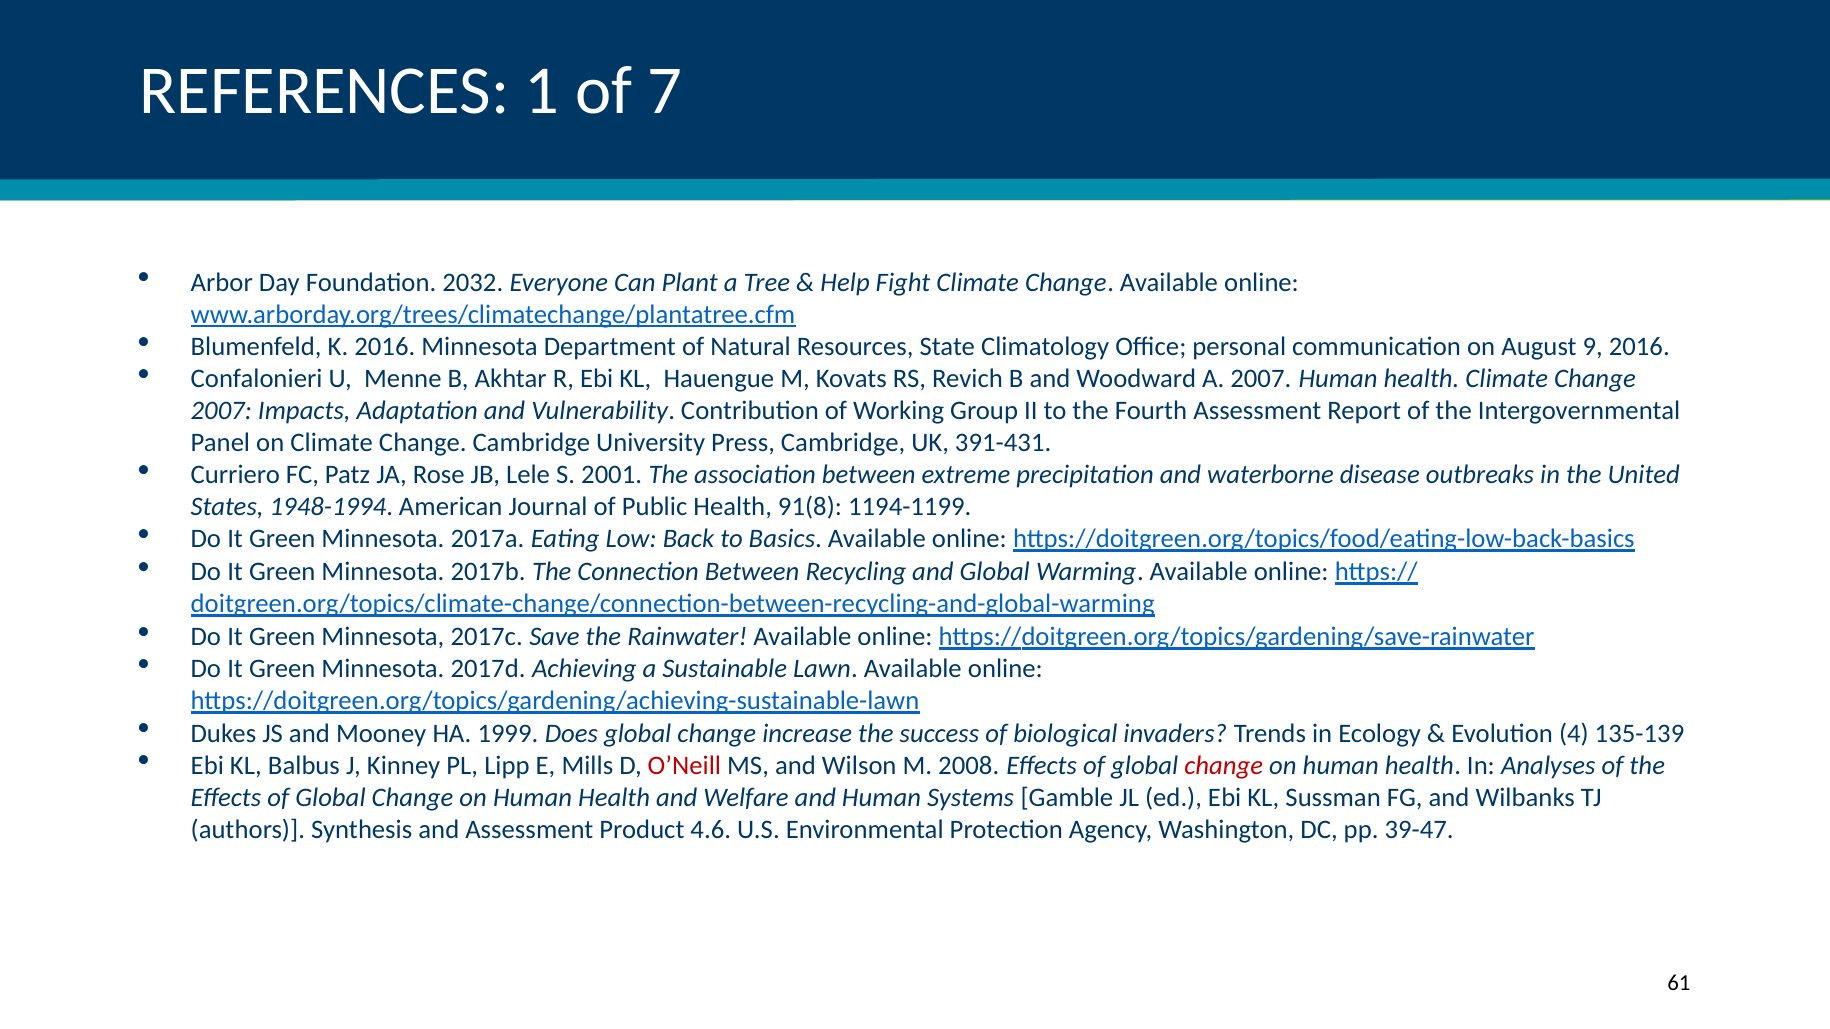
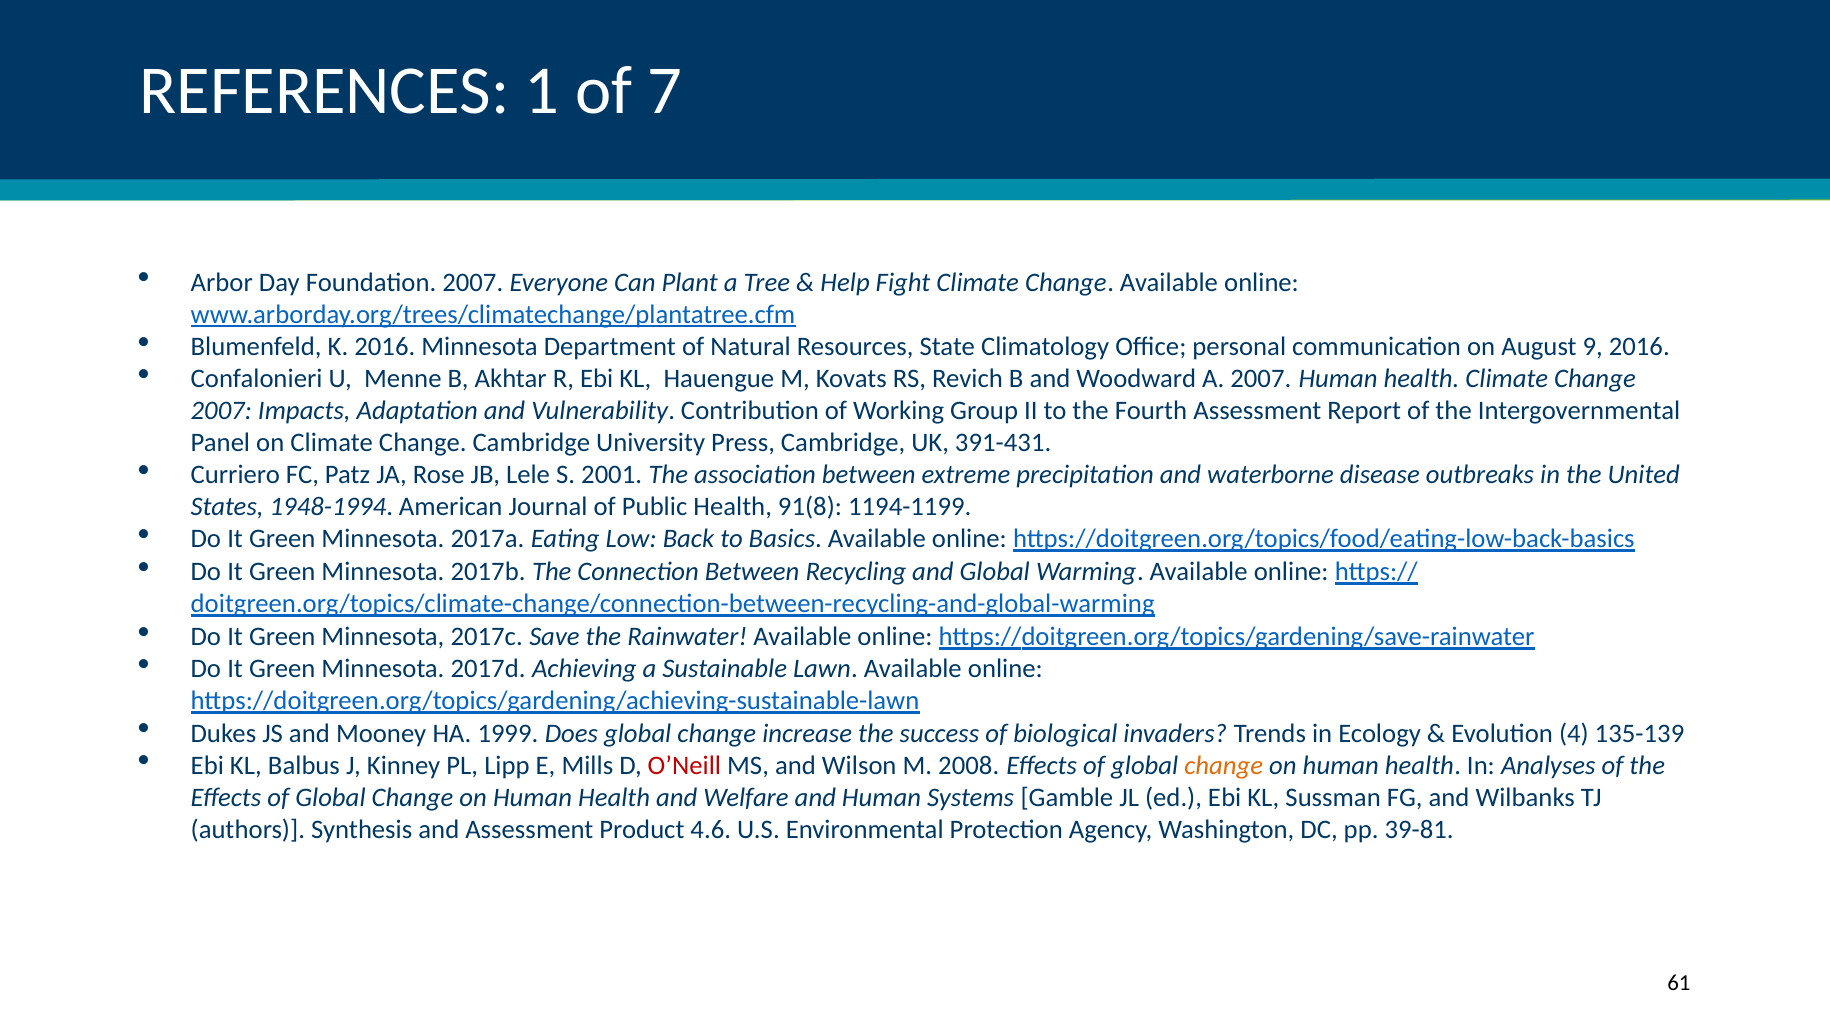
Foundation 2032: 2032 -> 2007
change at (1224, 766) colour: red -> orange
39-47: 39-47 -> 39-81
